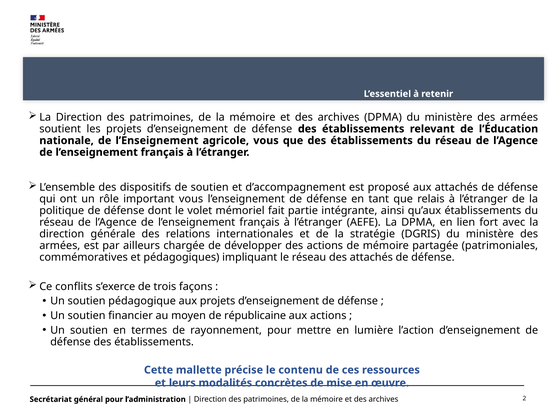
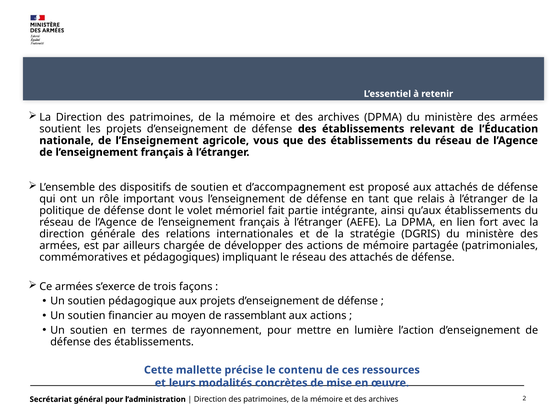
Ce conflits: conflits -> armées
républicaine: républicaine -> rassemblant
